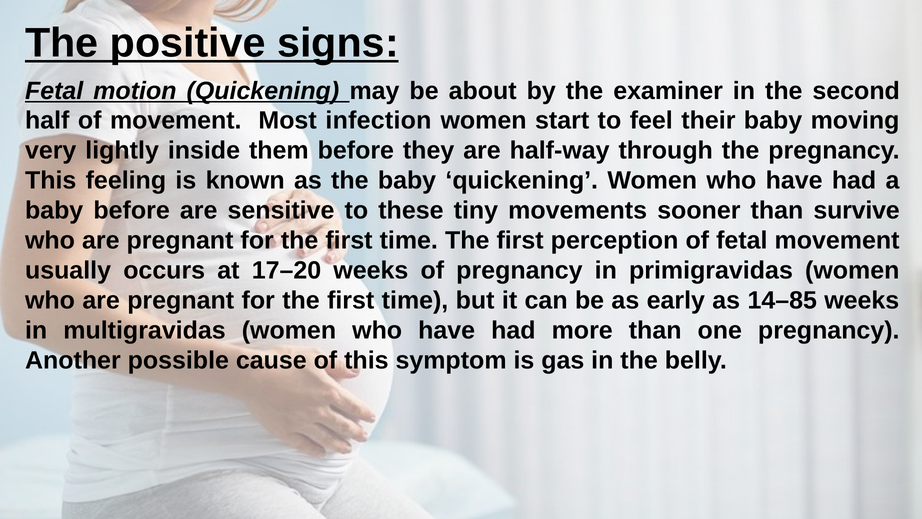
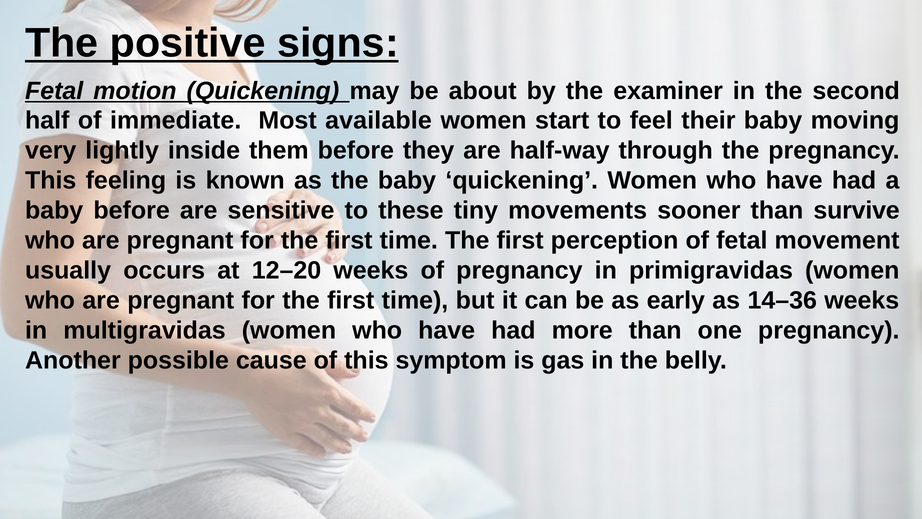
of movement: movement -> immediate
infection: infection -> available
17–20: 17–20 -> 12–20
14–85: 14–85 -> 14–36
